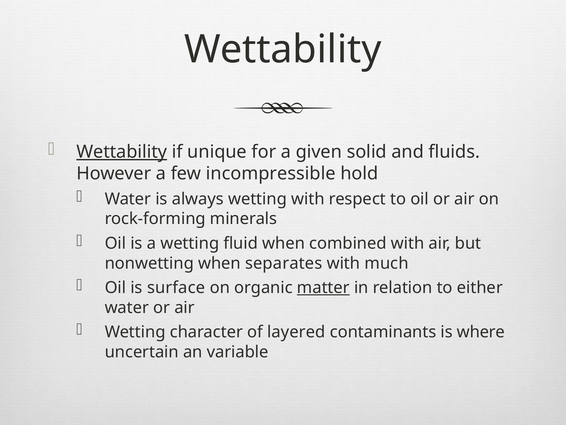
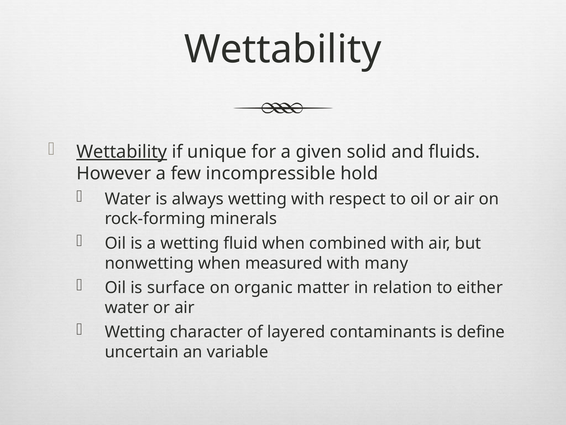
separates: separates -> measured
much: much -> many
matter underline: present -> none
where: where -> define
